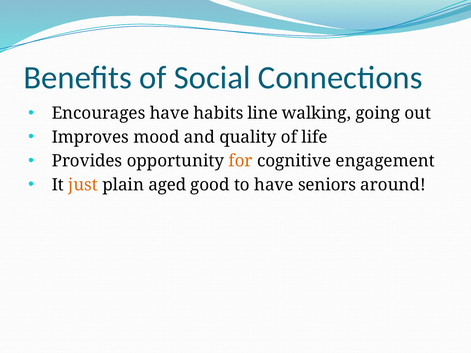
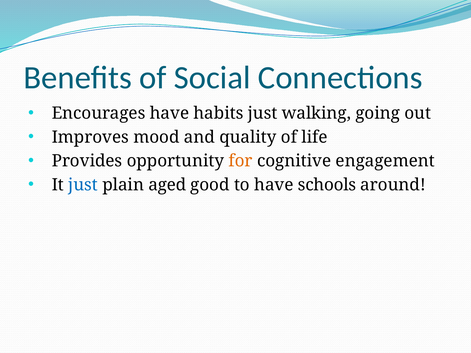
habits line: line -> just
just at (83, 185) colour: orange -> blue
seniors: seniors -> schools
